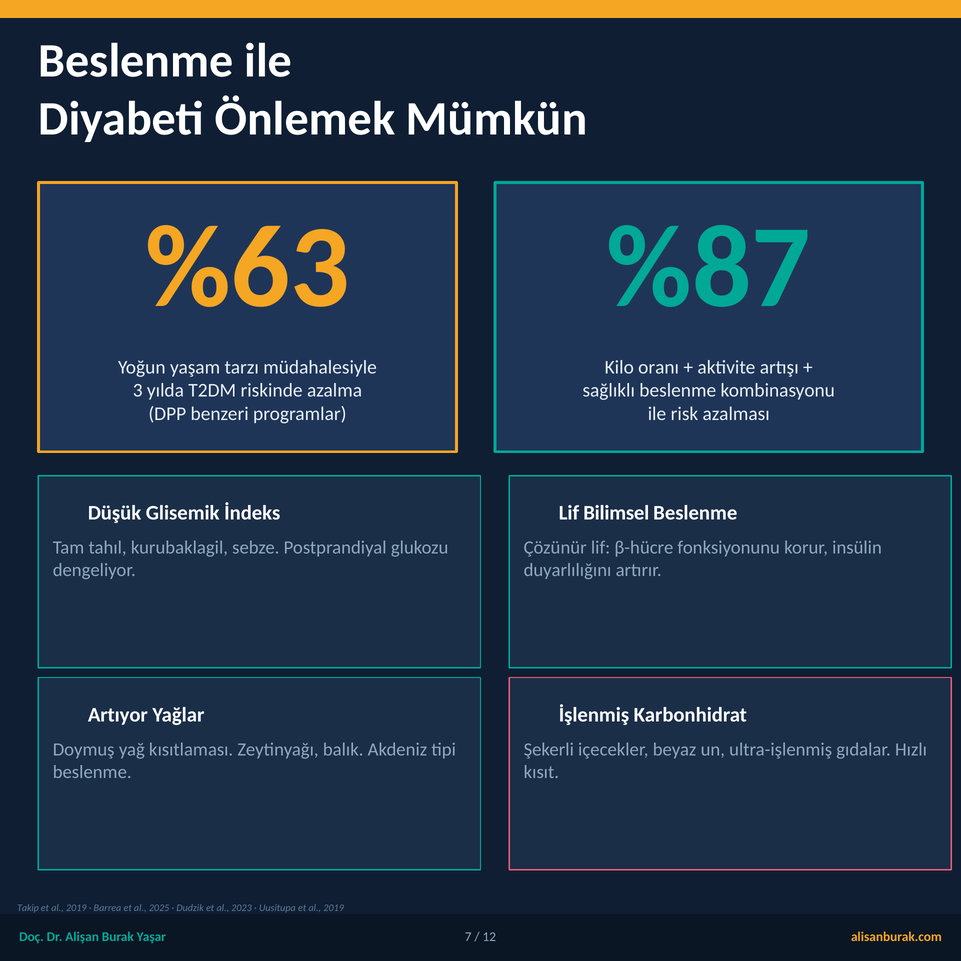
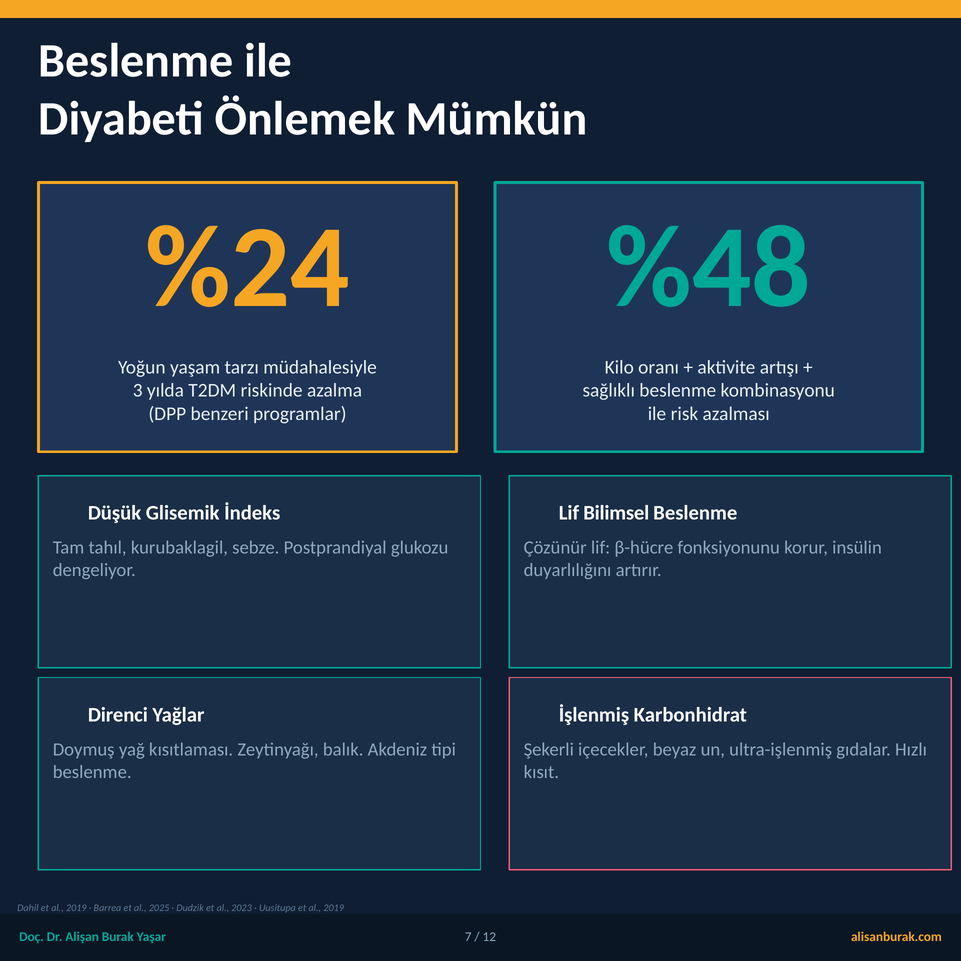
%63: %63 -> %24
%87: %87 -> %48
Artıyor: Artıyor -> Direnci
Takip: Takip -> Dahil
